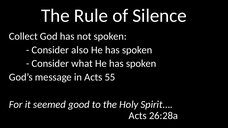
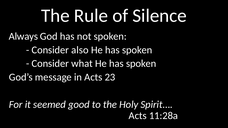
Collect: Collect -> Always
55: 55 -> 23
26:28a: 26:28a -> 11:28a
